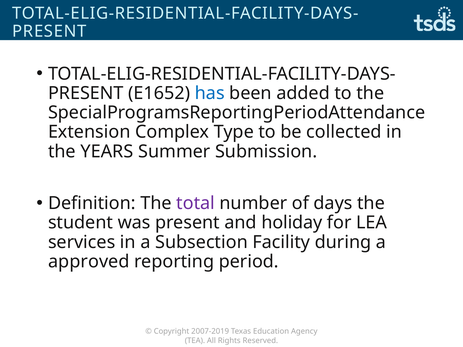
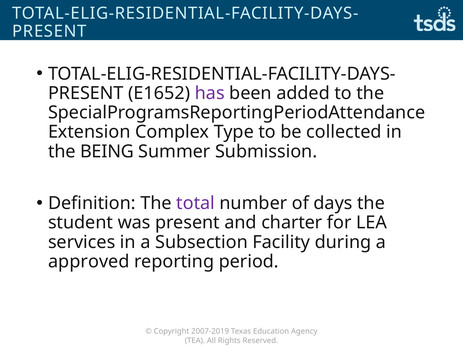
has colour: blue -> purple
YEARS: YEARS -> BEING
holiday: holiday -> charter
